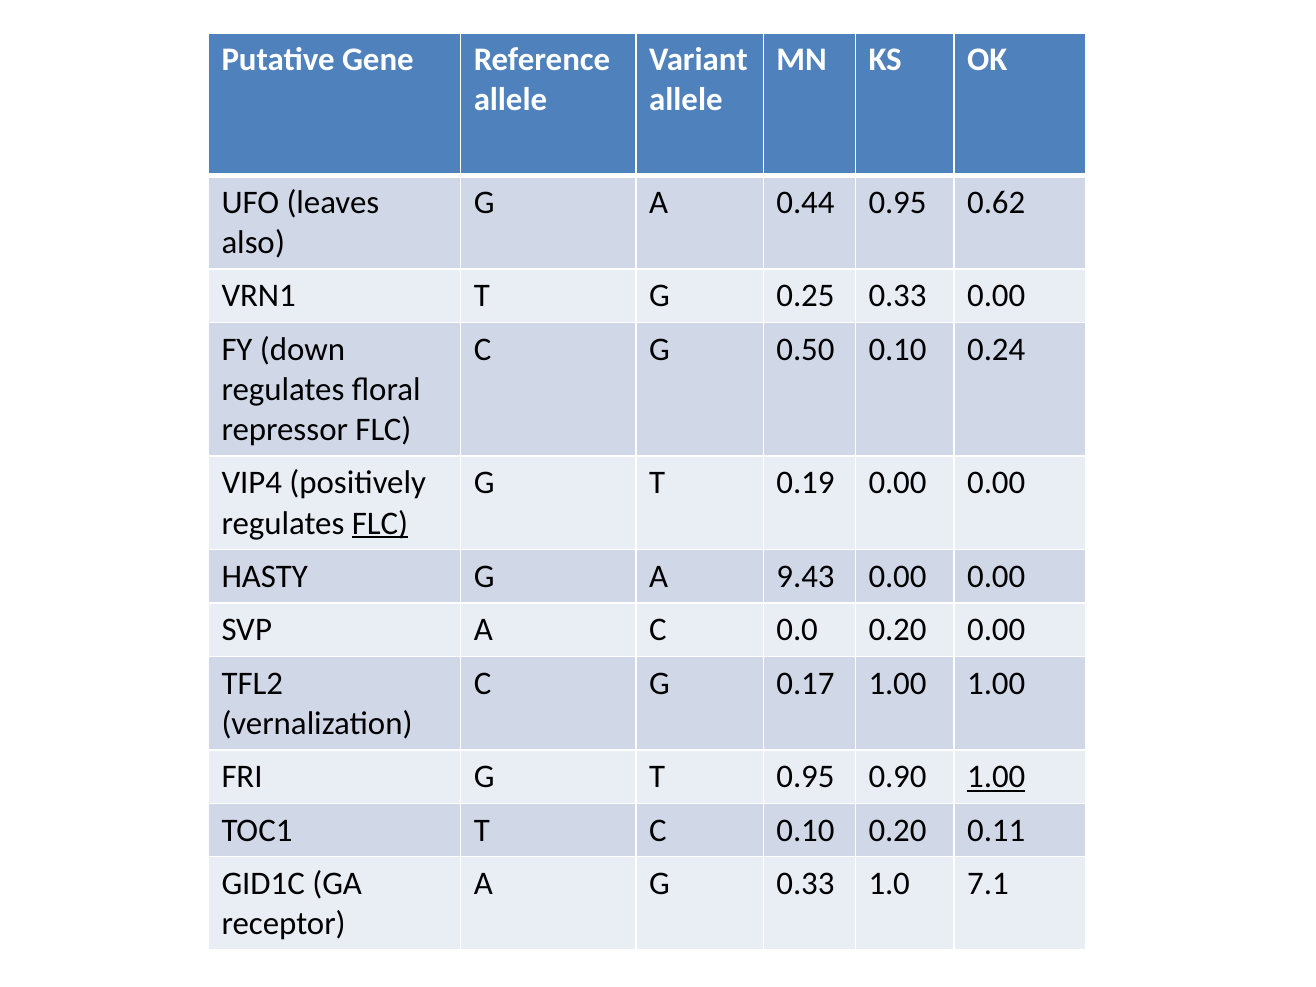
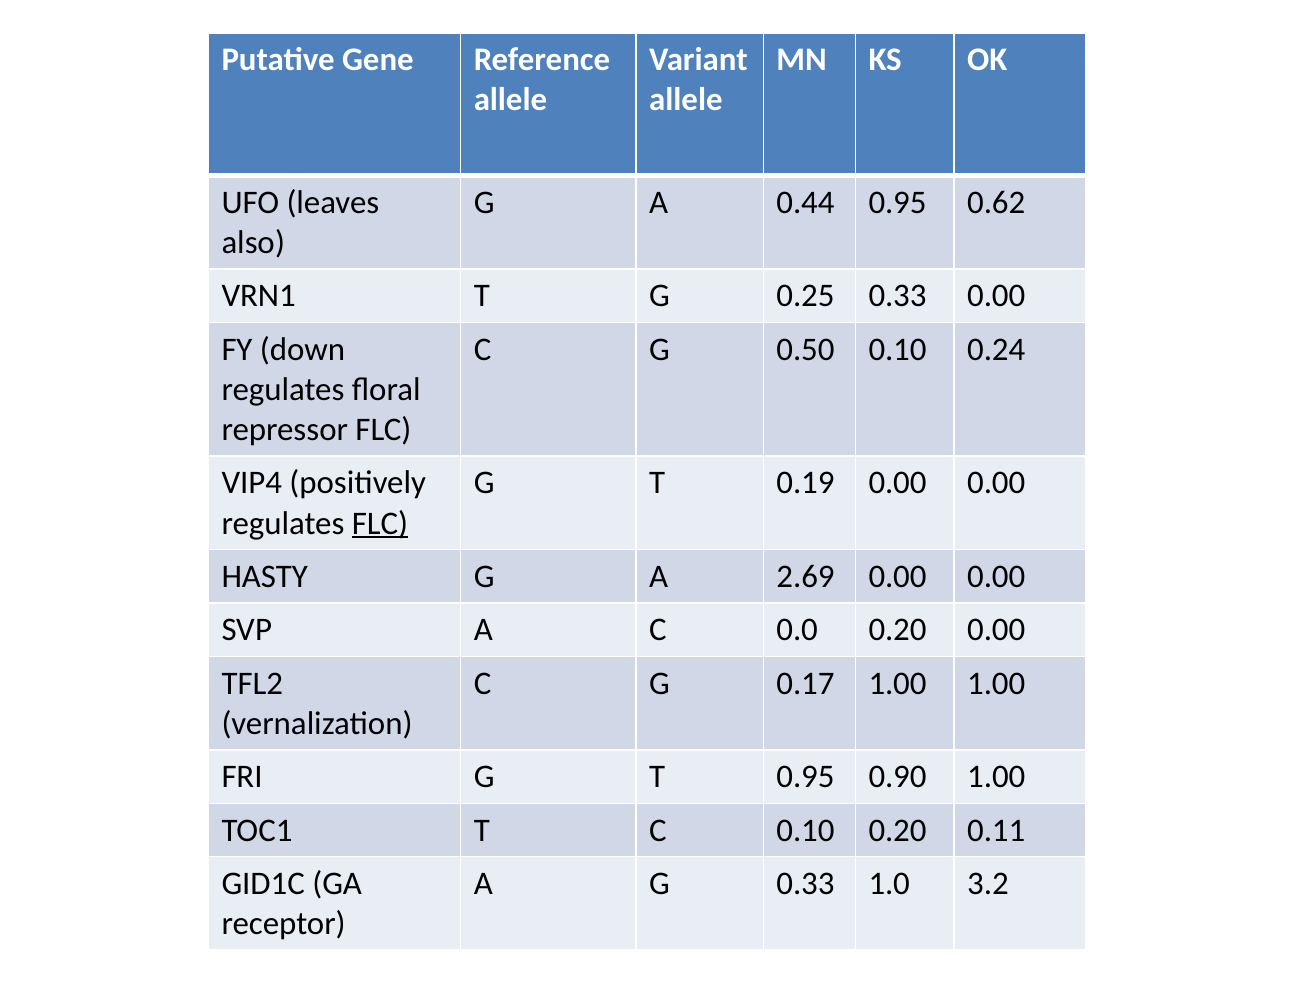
9.43: 9.43 -> 2.69
1.00 at (996, 777) underline: present -> none
7.1: 7.1 -> 3.2
